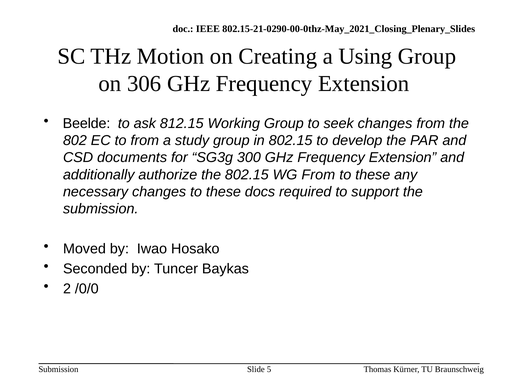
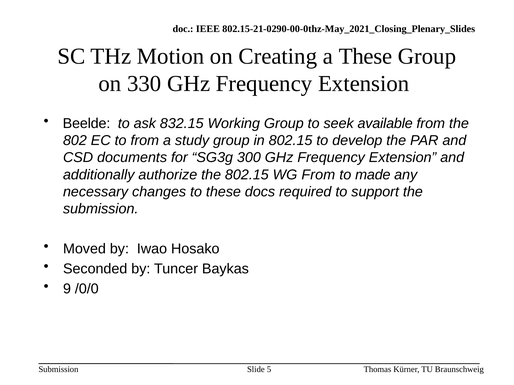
a Using: Using -> These
306: 306 -> 330
812.15: 812.15 -> 832.15
seek changes: changes -> available
these at (373, 175): these -> made
2: 2 -> 9
